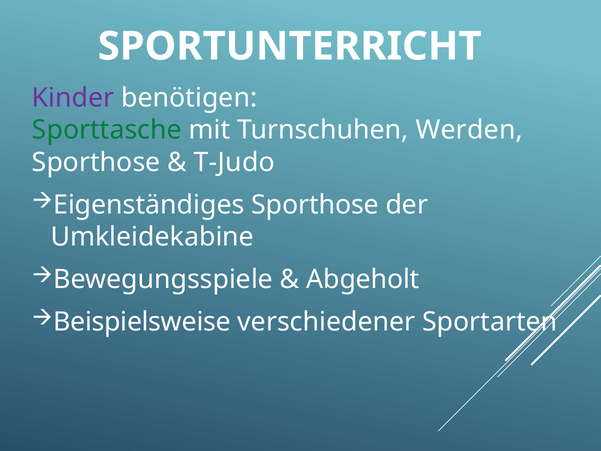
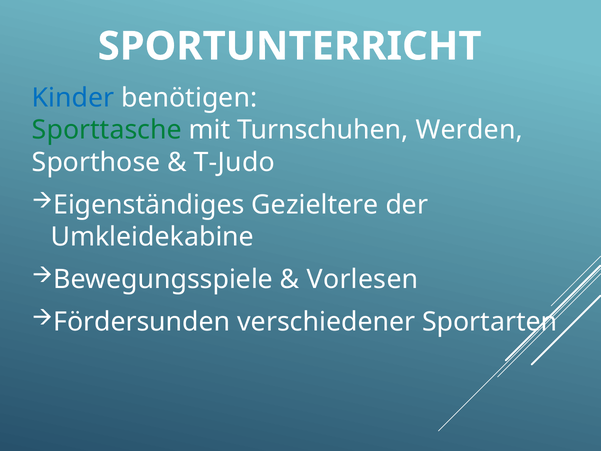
Kinder colour: purple -> blue
Eigenständiges Sporthose: Sporthose -> Gezieltere
Abgeholt: Abgeholt -> Vorlesen
Beispielsweise: Beispielsweise -> Fördersunden
